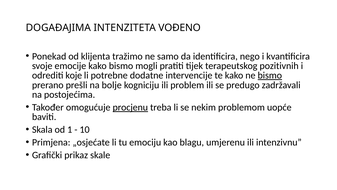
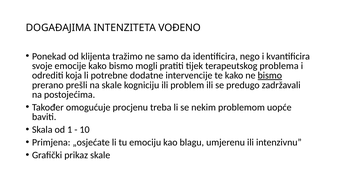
pozitivnih: pozitivnih -> problema
koje: koje -> koja
na bolje: bolje -> skale
procjenu underline: present -> none
